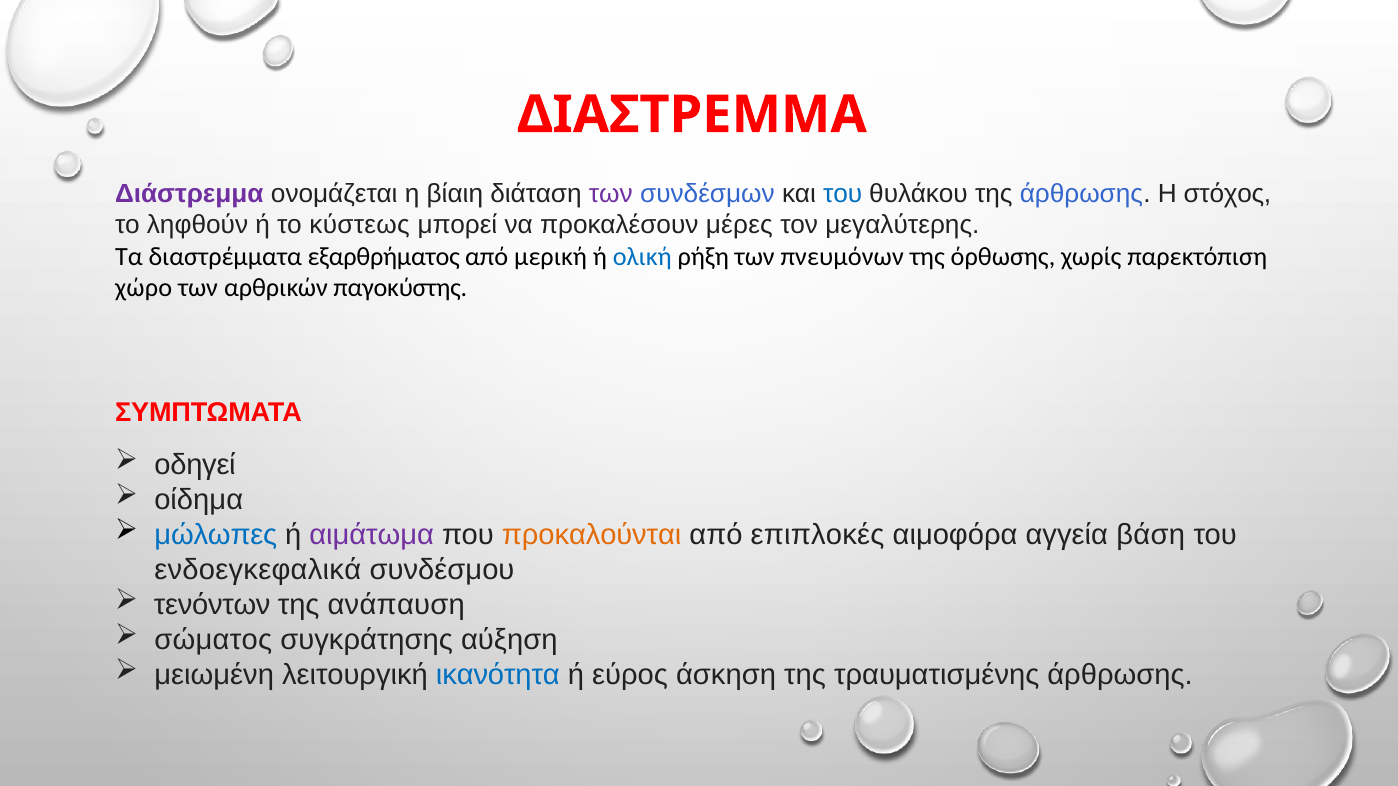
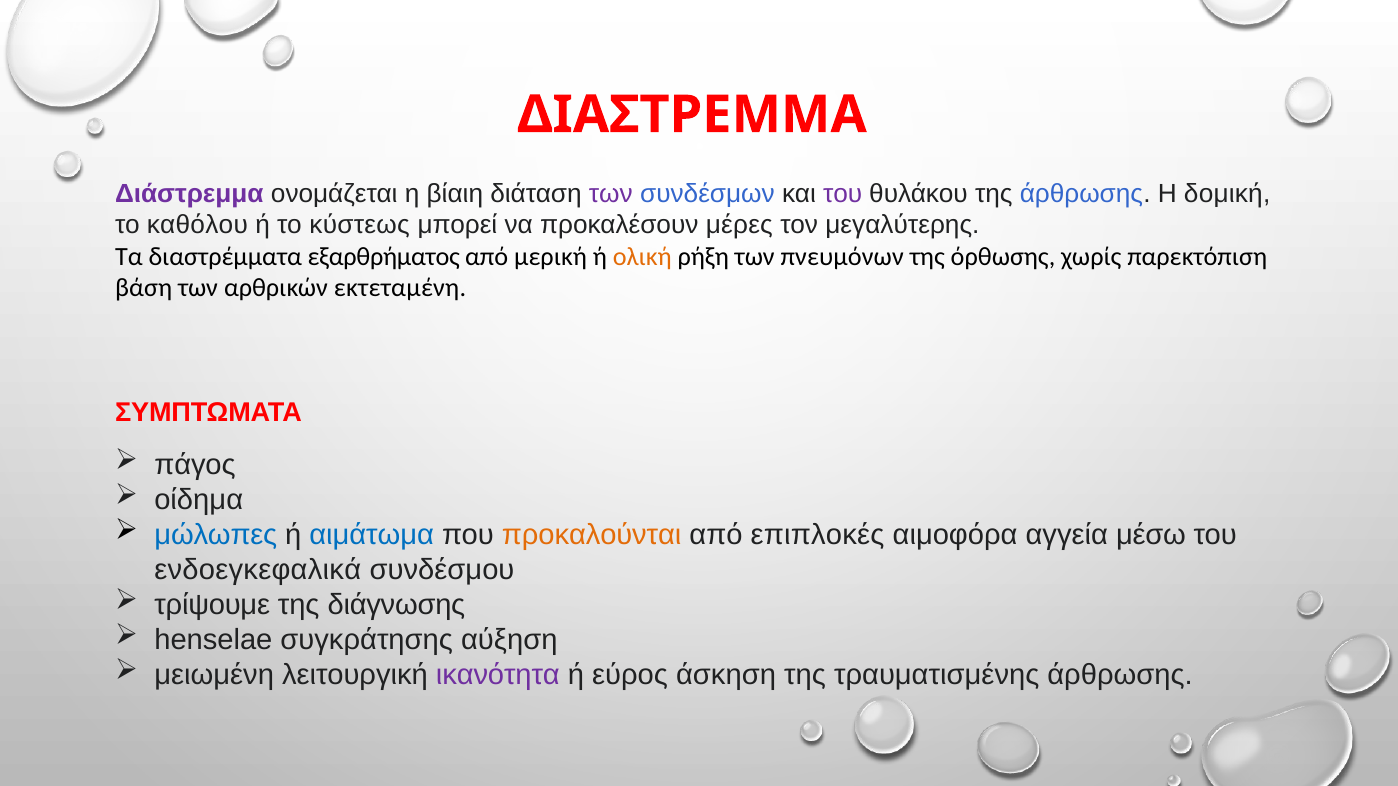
του at (843, 194) colour: blue -> purple
στόχος: στόχος -> δομική
ληφθούν: ληφθούν -> καθόλου
ολική colour: blue -> orange
χώρο: χώρο -> βάση
παγοκύστης: παγοκύστης -> εκτεταμένη
οδηγεί: οδηγεί -> πάγος
αιμάτωμα colour: purple -> blue
βάση: βάση -> μέσω
τενόντων: τενόντων -> τρίψουμε
ανάπαυση: ανάπαυση -> διάγνωσης
σώματος: σώματος -> henselae
ικανότητα colour: blue -> purple
